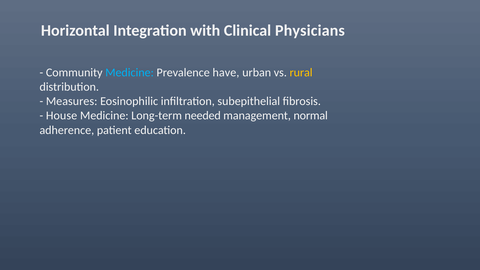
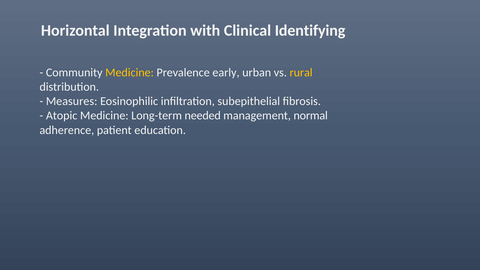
Physicians: Physicians -> Identifying
Medicine at (130, 73) colour: light blue -> yellow
have: have -> early
House: House -> Atopic
